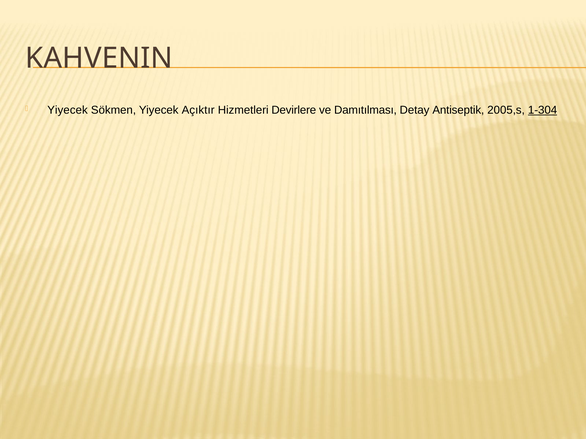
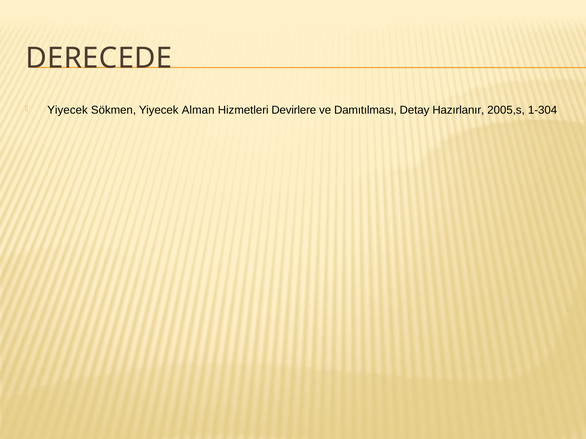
KAHVENIN: KAHVENIN -> DERECEDE
Açıktır: Açıktır -> Alman
Antiseptik: Antiseptik -> Hazırlanır
1-304 underline: present -> none
